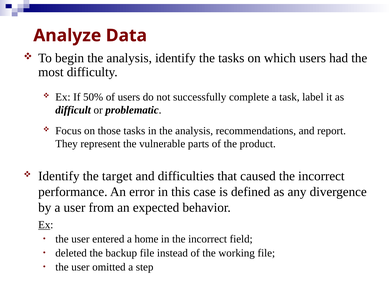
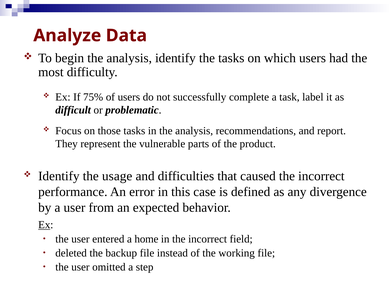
50%: 50% -> 75%
target: target -> usage
